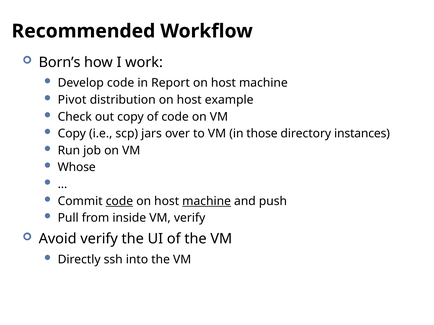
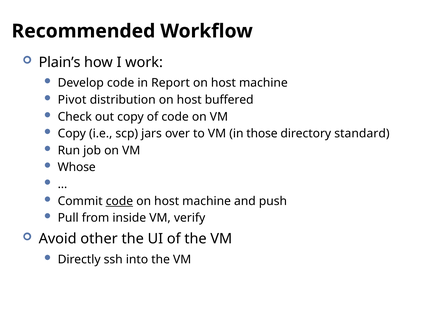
Born’s: Born’s -> Plain’s
example: example -> buffered
instances: instances -> standard
machine at (207, 201) underline: present -> none
Avoid verify: verify -> other
